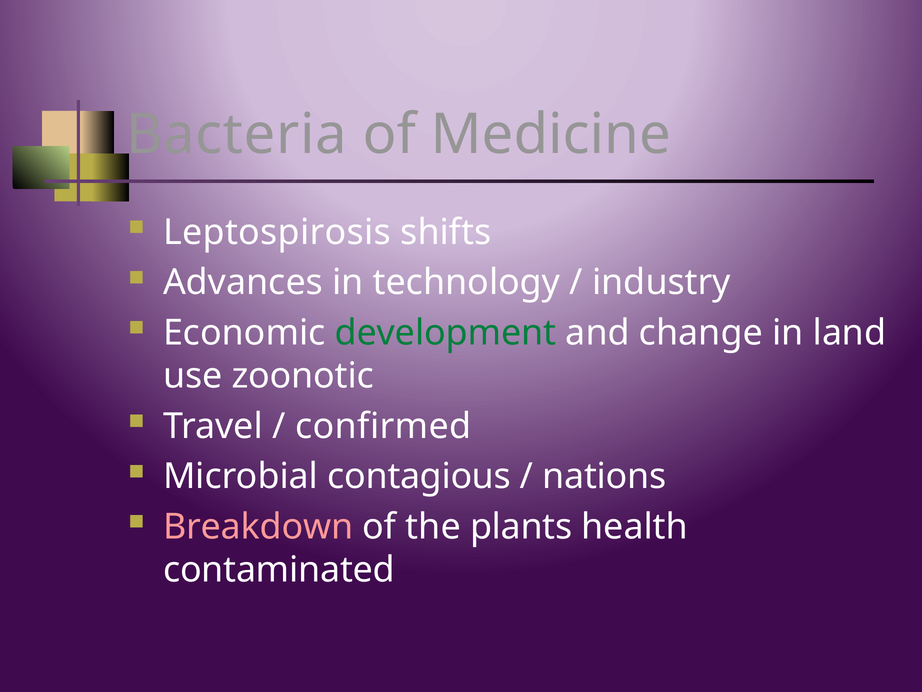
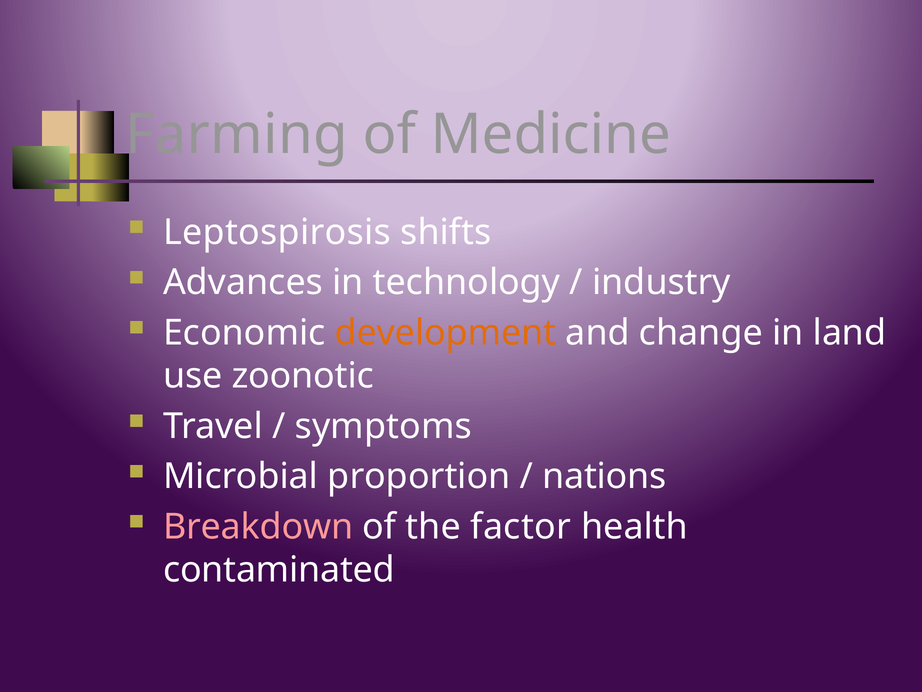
Bacteria: Bacteria -> Farming
development colour: green -> orange
confirmed: confirmed -> symptoms
contagious: contagious -> proportion
plants: plants -> factor
